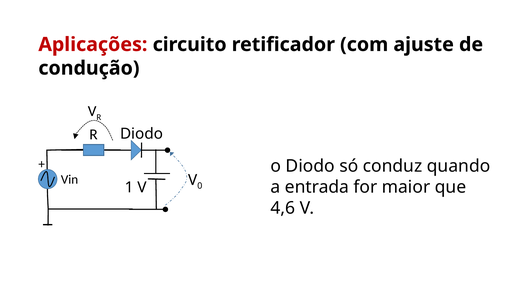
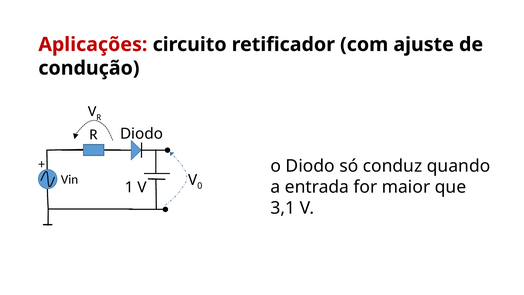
4,6: 4,6 -> 3,1
